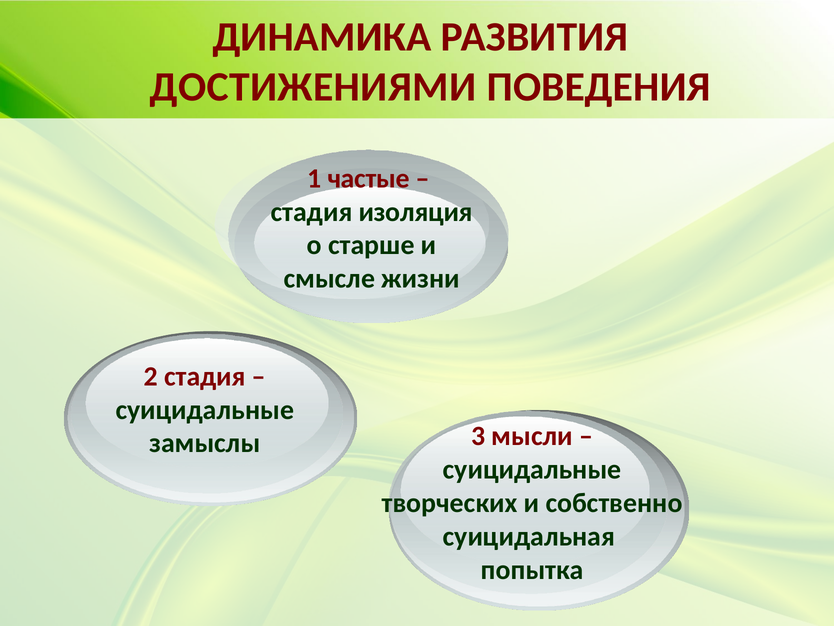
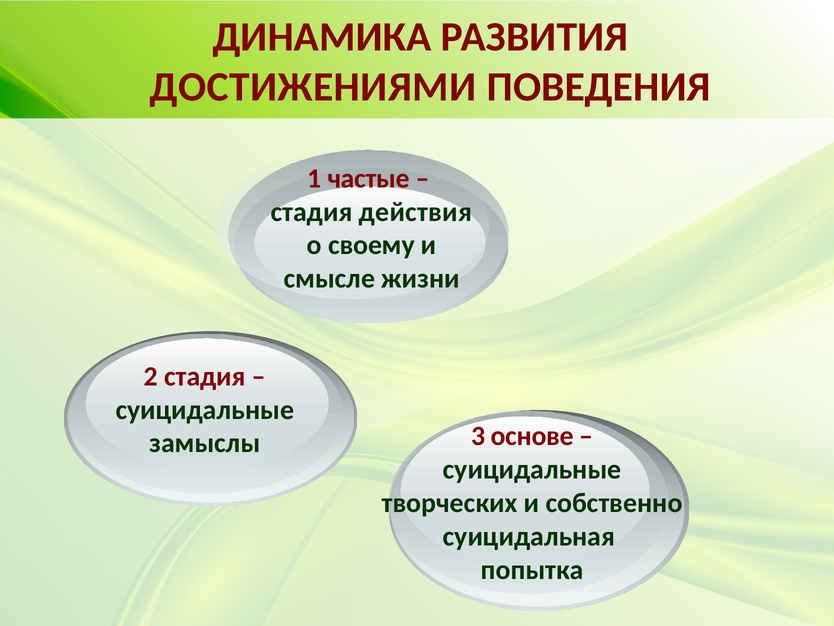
изоляция: изоляция -> действия
старше: старше -> своему
мысли: мысли -> основе
